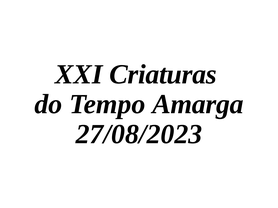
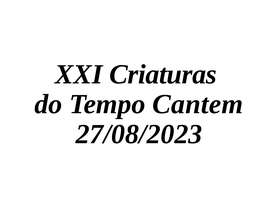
Amarga: Amarga -> Cantem
